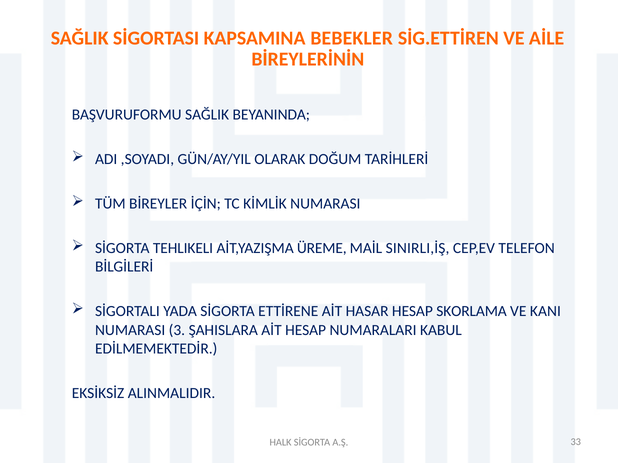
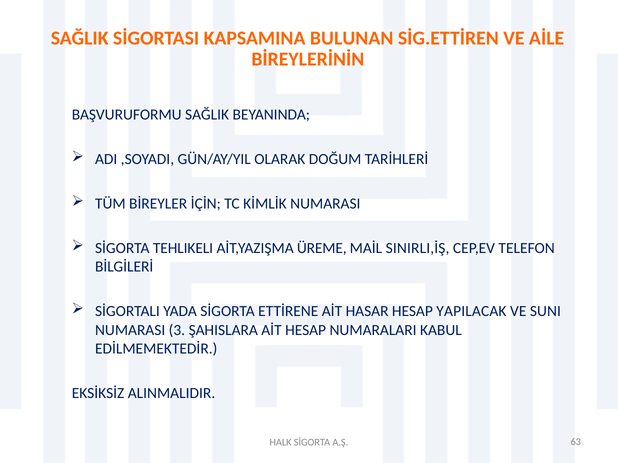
BEBEKLER: BEBEKLER -> BULUNAN
SKORLAMA: SKORLAMA -> YAPILACAK
KANI: KANI -> SUNI
33: 33 -> 63
